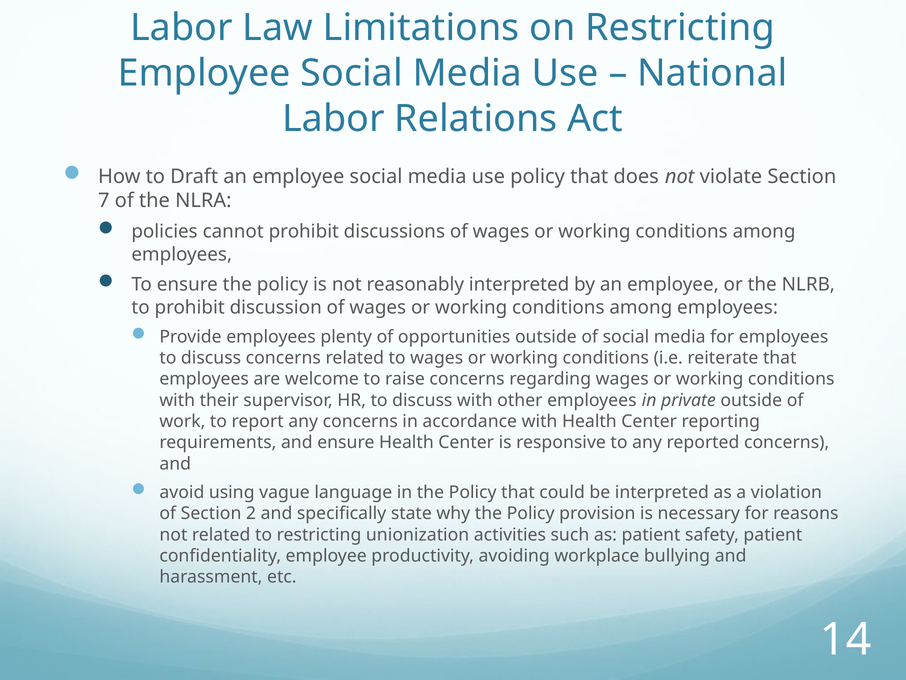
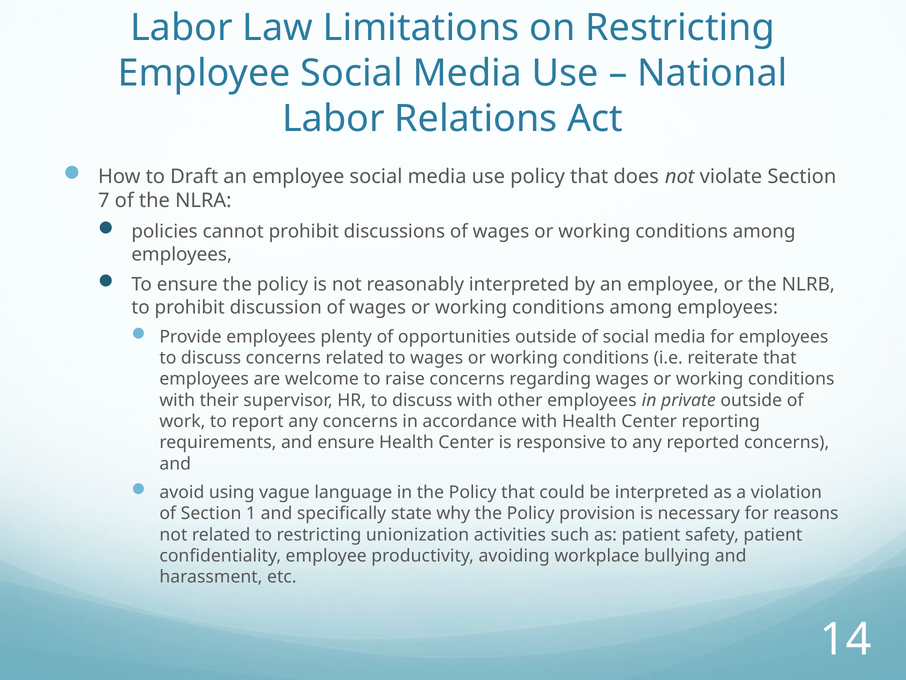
2: 2 -> 1
